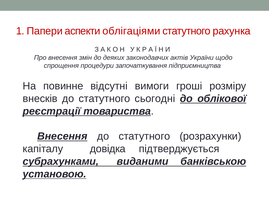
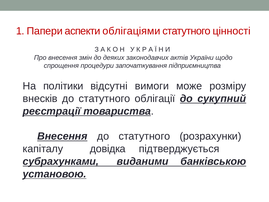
рахунка: рахунка -> цінності
повинне: повинне -> політики
гроші: гроші -> може
сьогодні: сьогодні -> облігації
облікової: облікової -> сукупний
